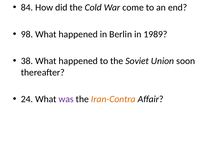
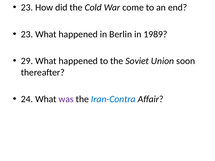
84 at (27, 7): 84 -> 23
98 at (27, 34): 98 -> 23
38: 38 -> 29
Iran-Contra colour: orange -> blue
